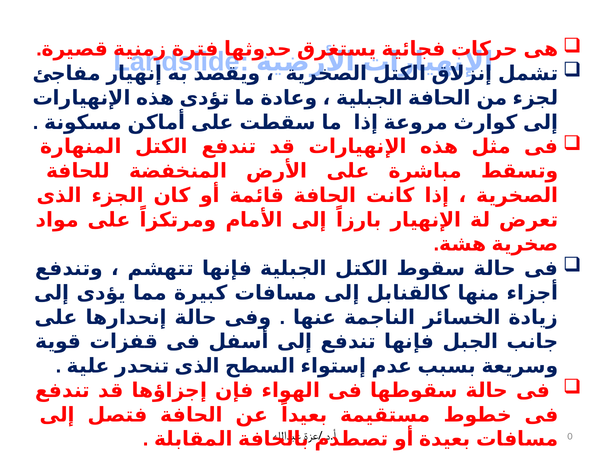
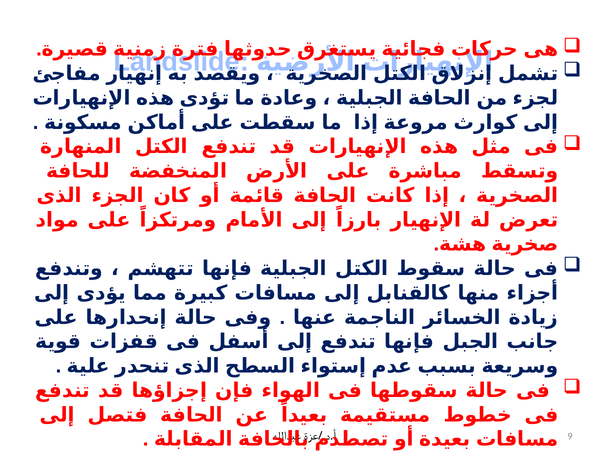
0: 0 -> 9
